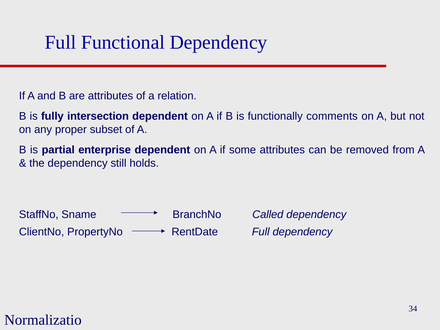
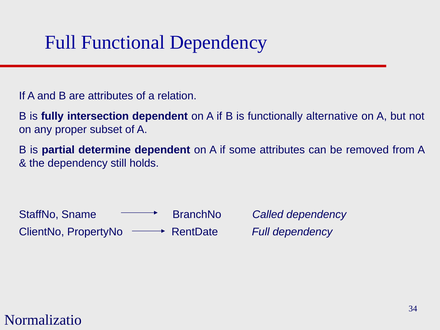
comments: comments -> alternative
enterprise: enterprise -> determine
